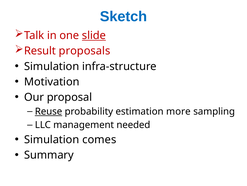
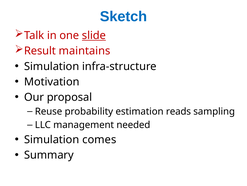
proposals: proposals -> maintains
Reuse underline: present -> none
more: more -> reads
